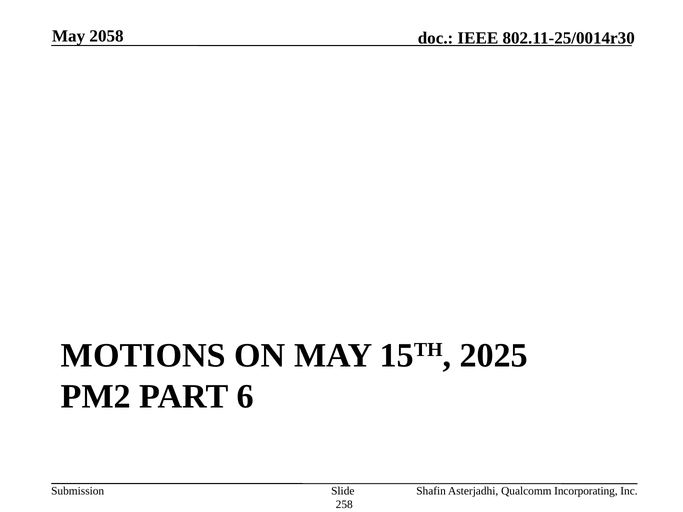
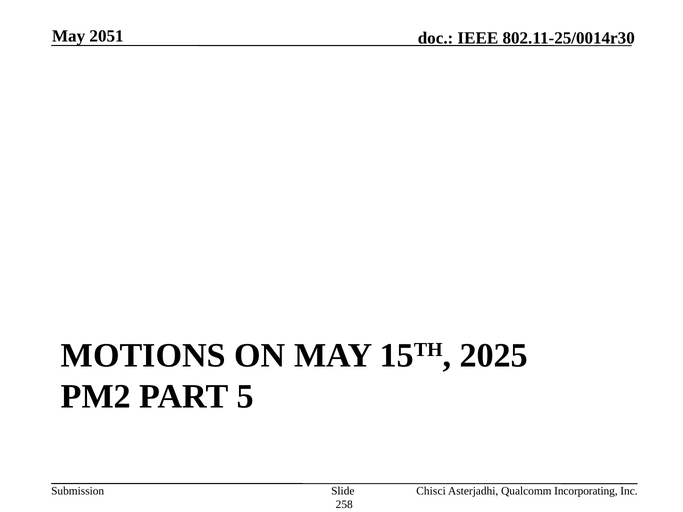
2058: 2058 -> 2051
6: 6 -> 5
Shafin: Shafin -> Chisci
